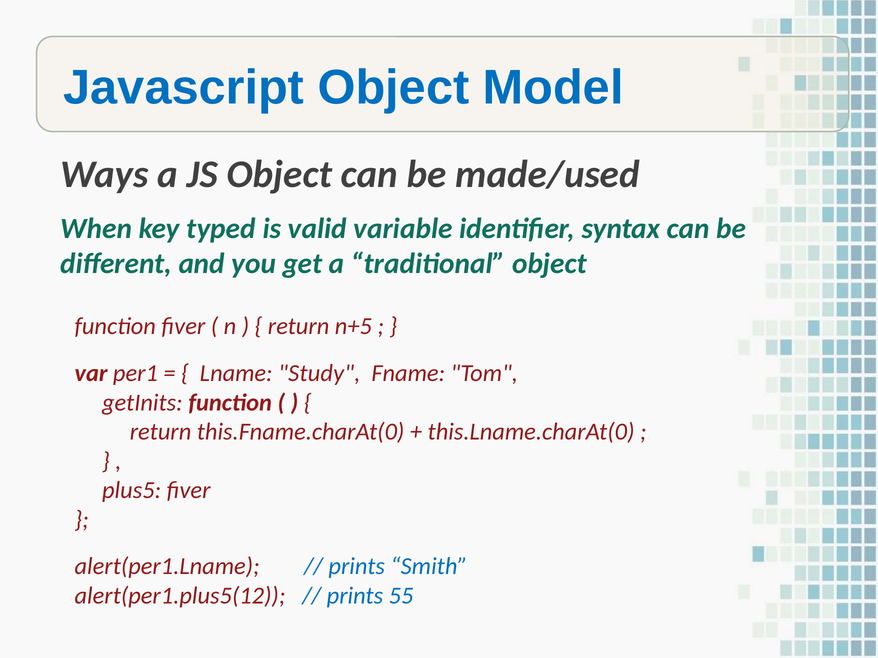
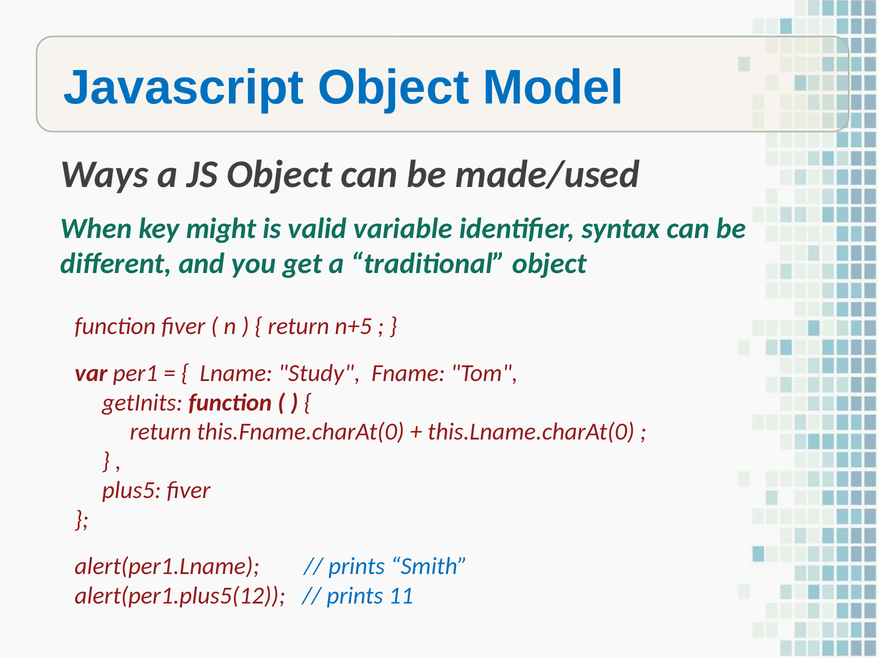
typed: typed -> might
55: 55 -> 11
